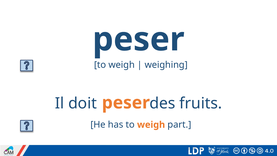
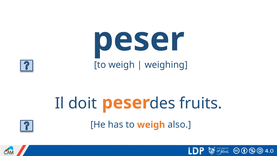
part: part -> also
